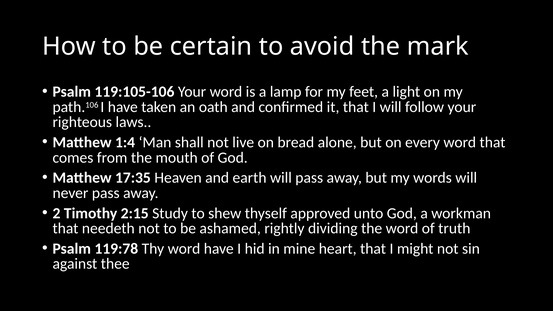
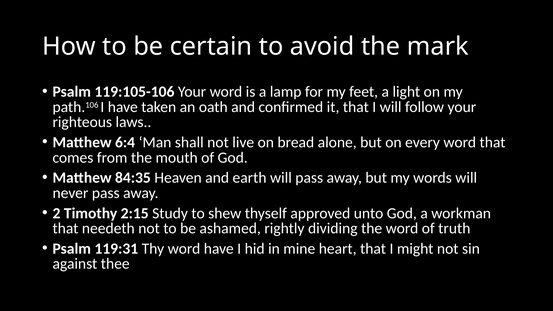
1:4: 1:4 -> 6:4
17:35: 17:35 -> 84:35
119:78: 119:78 -> 119:31
